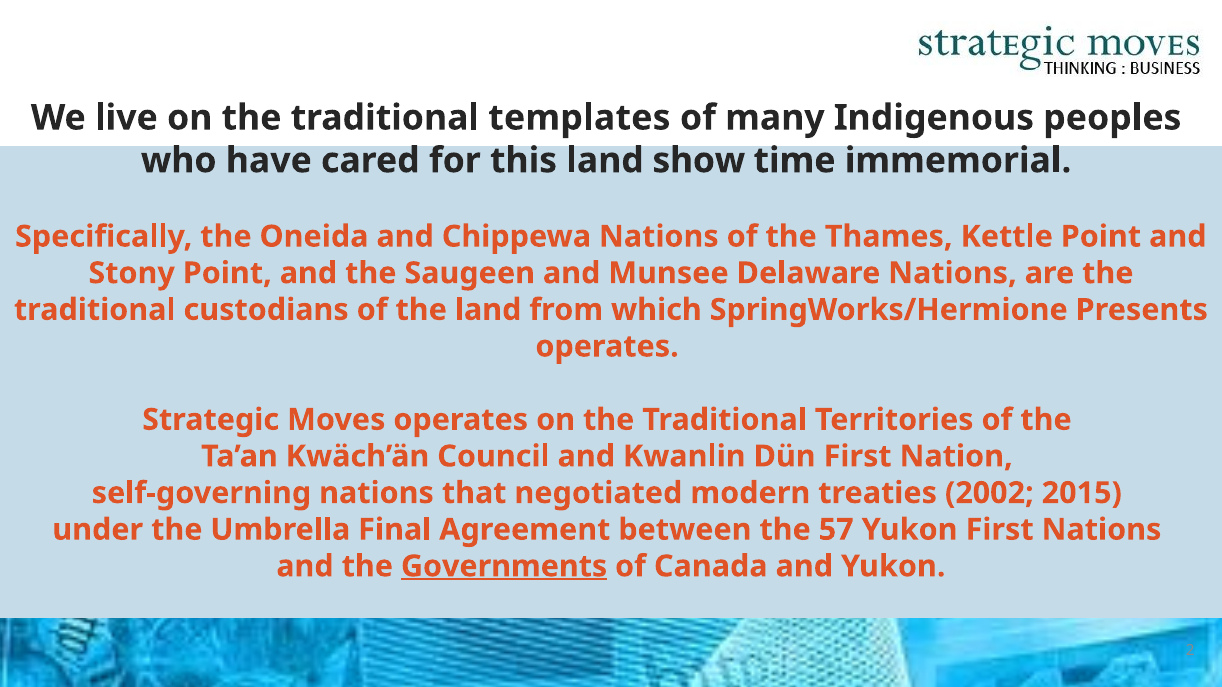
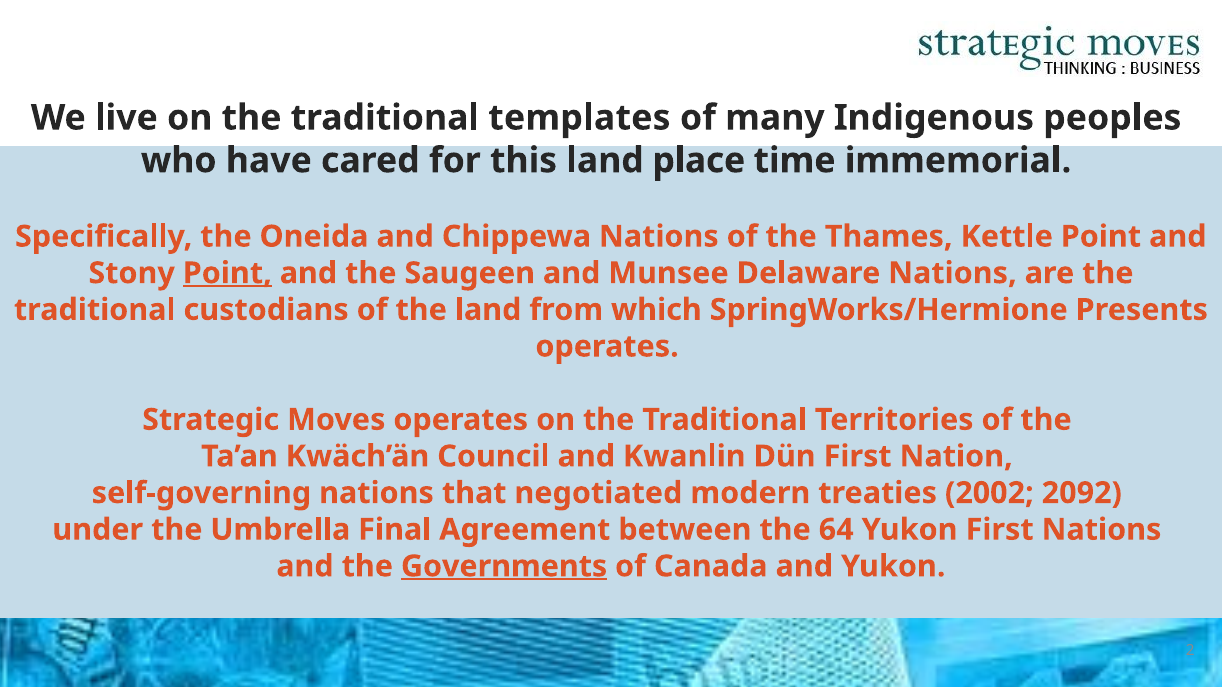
show: show -> place
Point at (227, 273) underline: none -> present
2015: 2015 -> 2092
57: 57 -> 64
